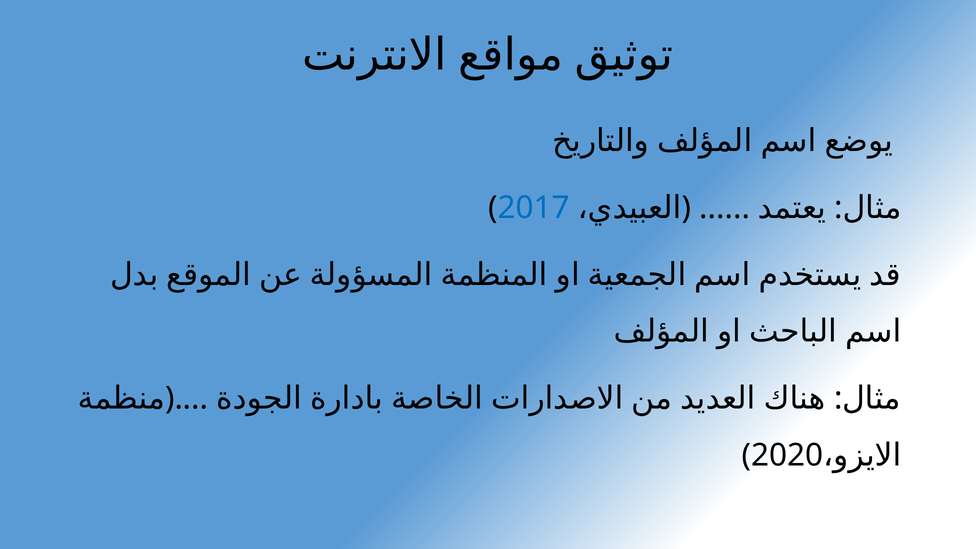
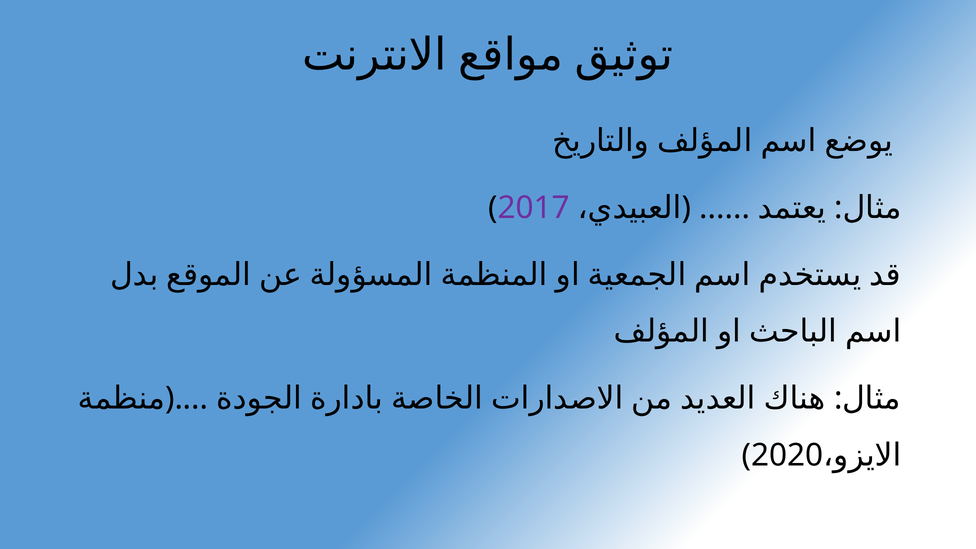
2017 colour: blue -> purple
